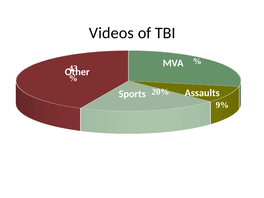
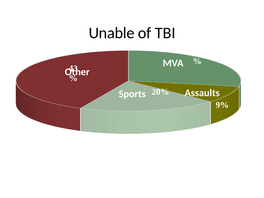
Videos: Videos -> Unable
